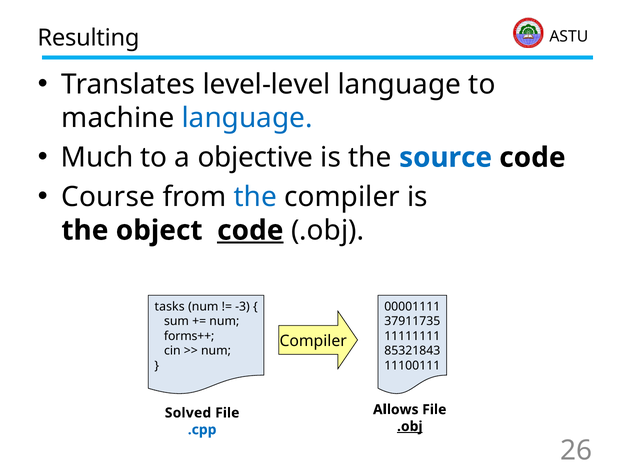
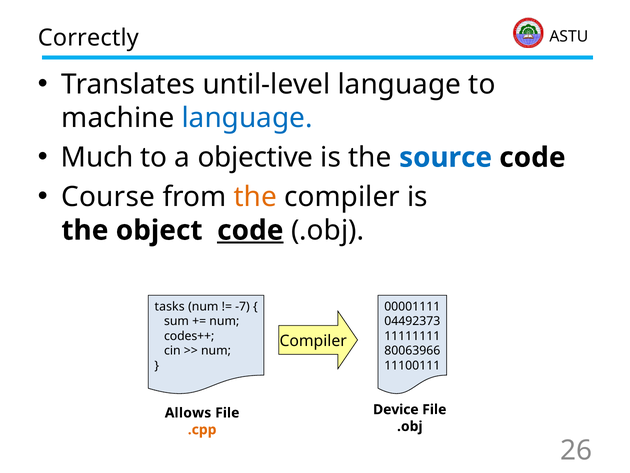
Resulting: Resulting -> Correctly
level-level: level-level -> until-level
the at (255, 197) colour: blue -> orange
-3: -3 -> -7
37911735: 37911735 -> 04492373
forms++: forms++ -> codes++
85321843: 85321843 -> 80063966
Allows: Allows -> Device
Solved: Solved -> Allows
.obj at (410, 426) underline: present -> none
.cpp colour: blue -> orange
